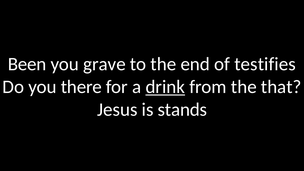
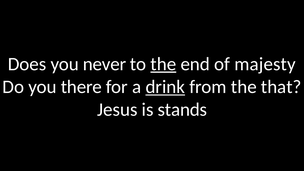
Been: Been -> Does
grave: grave -> never
the at (163, 64) underline: none -> present
testifies: testifies -> majesty
